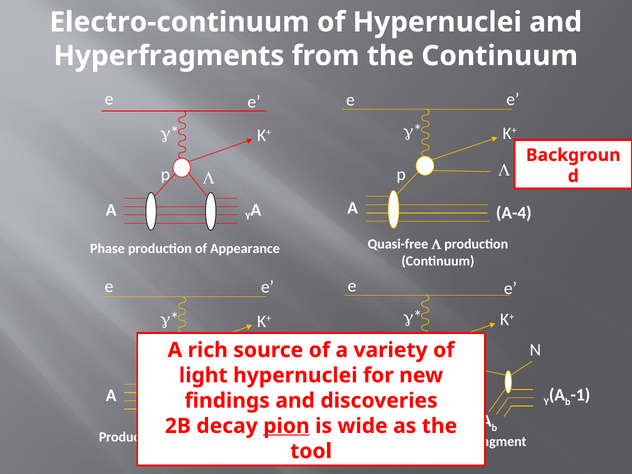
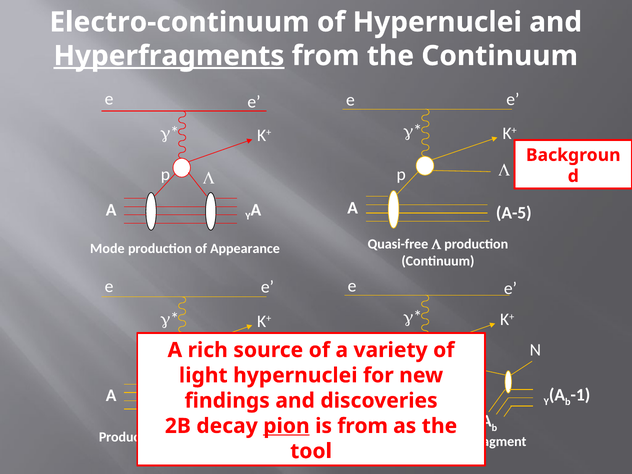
Hyperfragments underline: none -> present
A-4: A-4 -> A-5
Phase: Phase -> Mode
is wide: wide -> from
